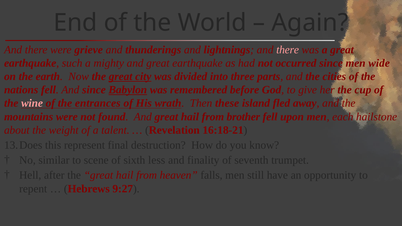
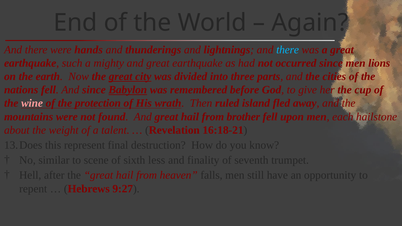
grieve: grieve -> hands
there at (288, 50) colour: pink -> light blue
wide: wide -> lions
entrances: entrances -> protection
these: these -> ruled
